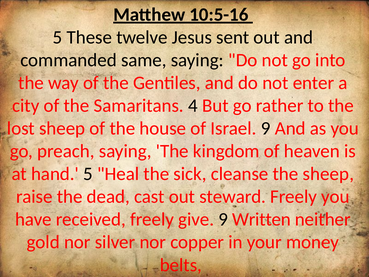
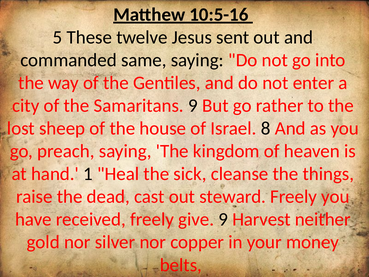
Samaritans 4: 4 -> 9
Israel 9: 9 -> 8
hand 5: 5 -> 1
the sheep: sheep -> things
Written: Written -> Harvest
